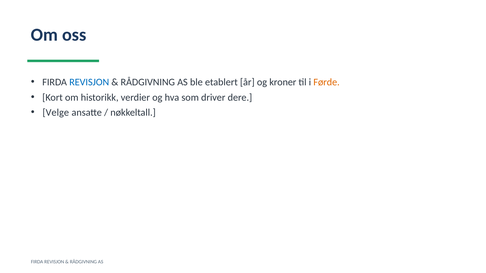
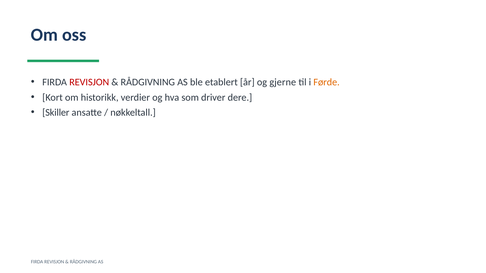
REVISJON at (89, 82) colour: blue -> red
kroner: kroner -> gjerne
Velge: Velge -> Skiller
